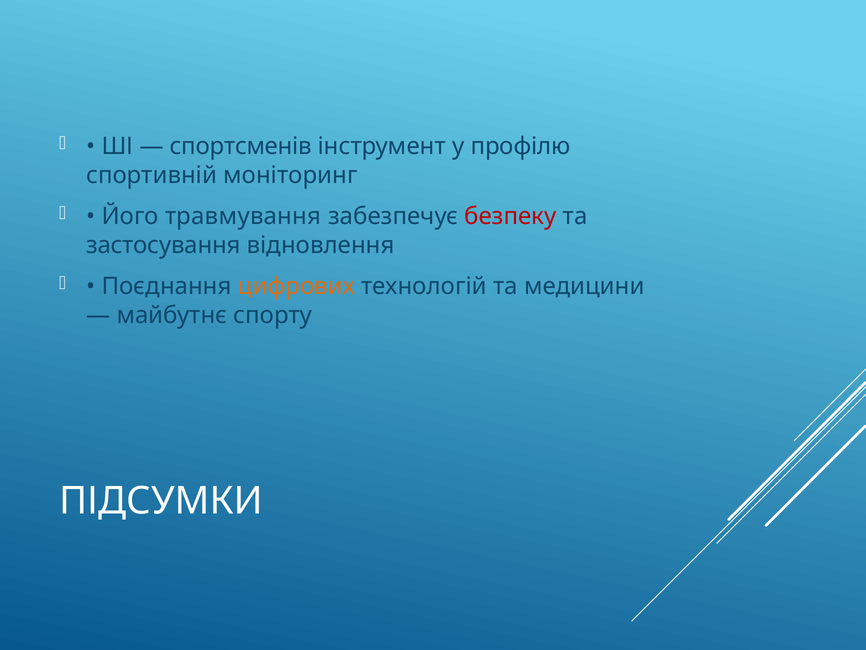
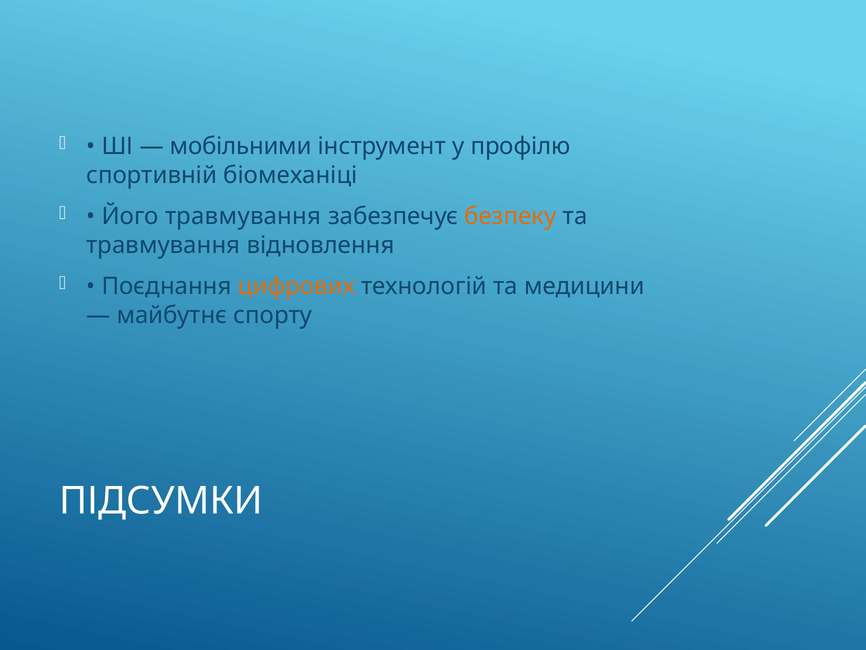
спортсменів: спортсменів -> мобільними
моніторинг: моніторинг -> біомеханіці
безпеку colour: red -> orange
застосування at (163, 245): застосування -> травмування
